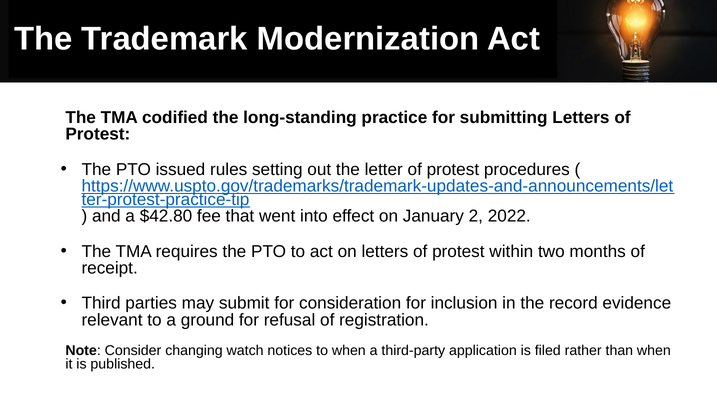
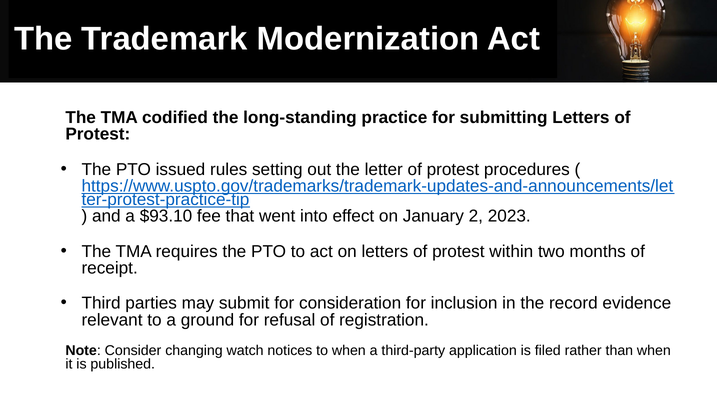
$42.80: $42.80 -> $93.10
2022: 2022 -> 2023
